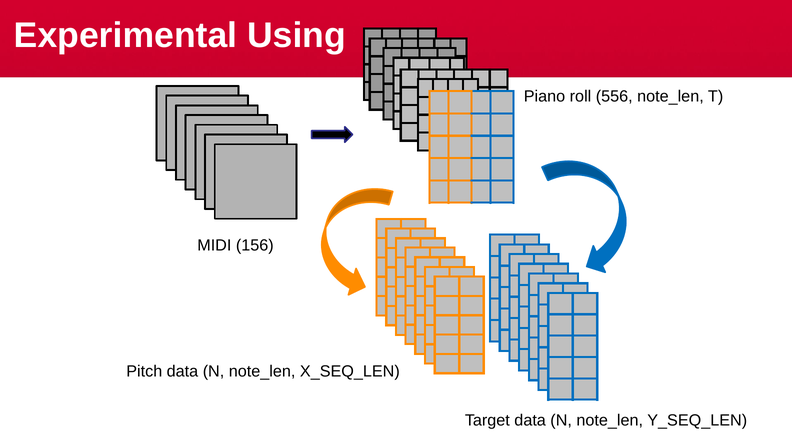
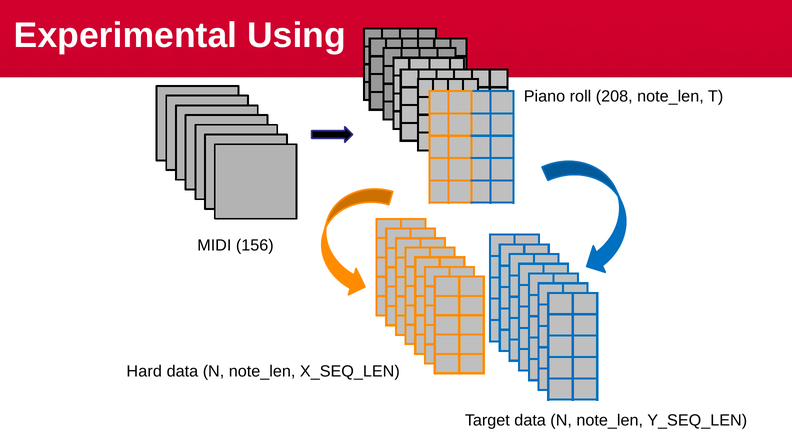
556: 556 -> 208
Pitch: Pitch -> Hard
